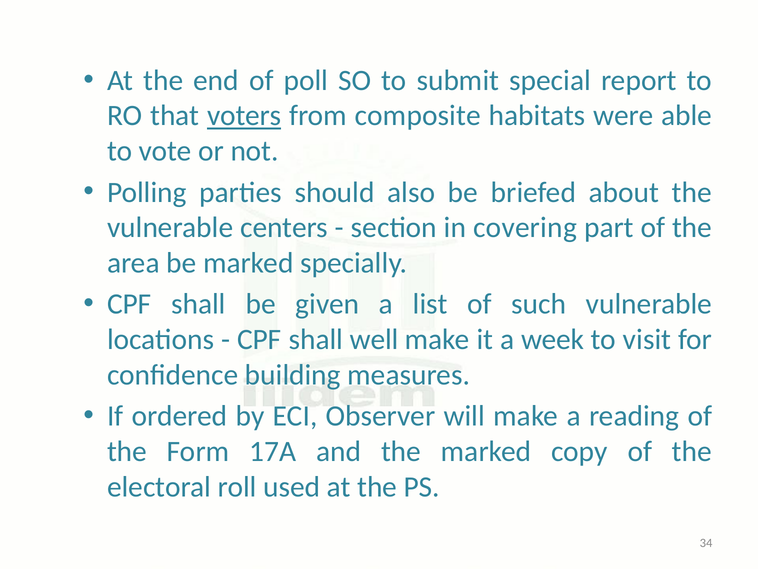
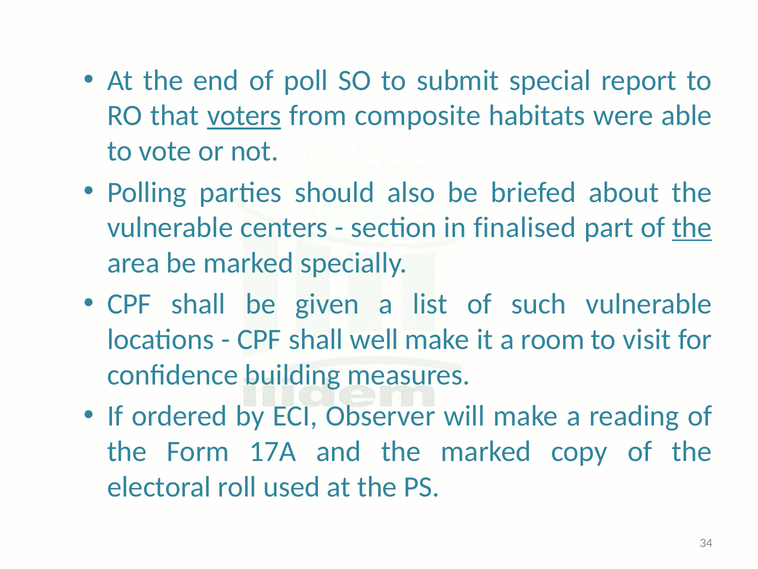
covering: covering -> finalised
the at (692, 227) underline: none -> present
week: week -> room
